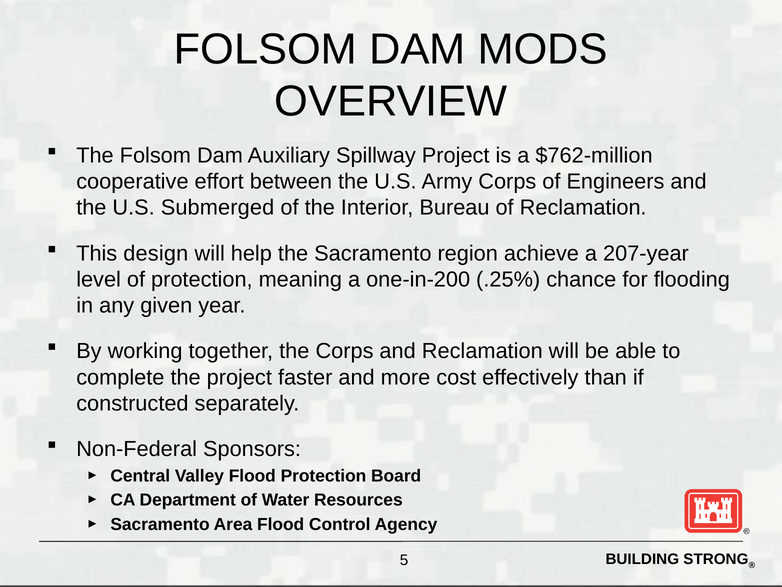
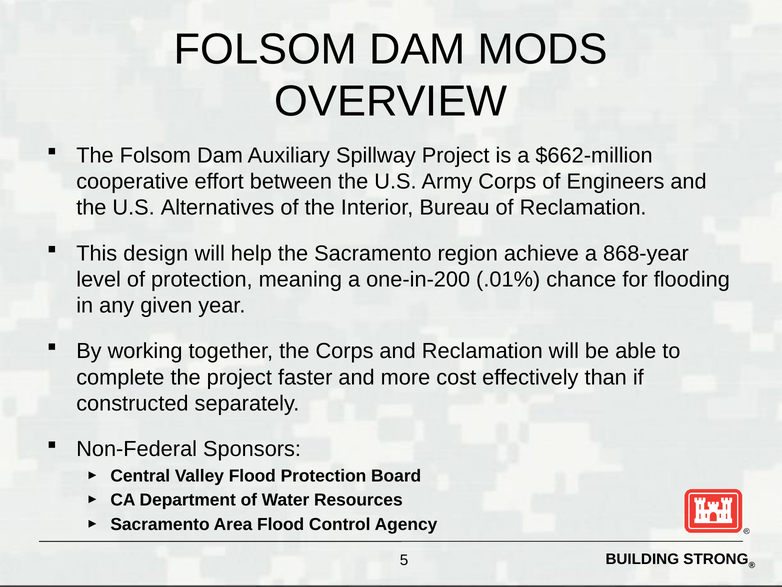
$762-million: $762-million -> $662-million
Submerged: Submerged -> Alternatives
207-year: 207-year -> 868-year
.25%: .25% -> .01%
